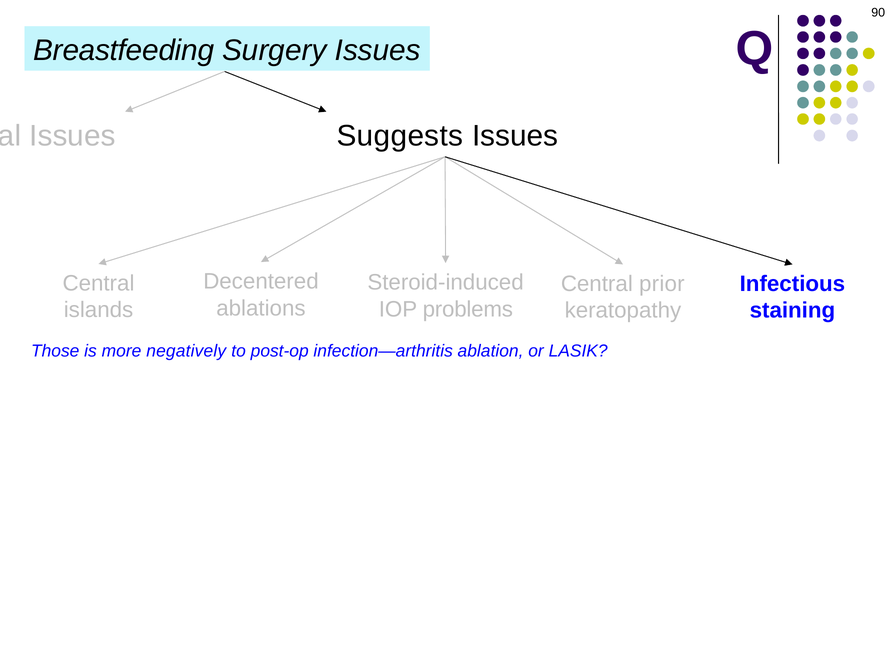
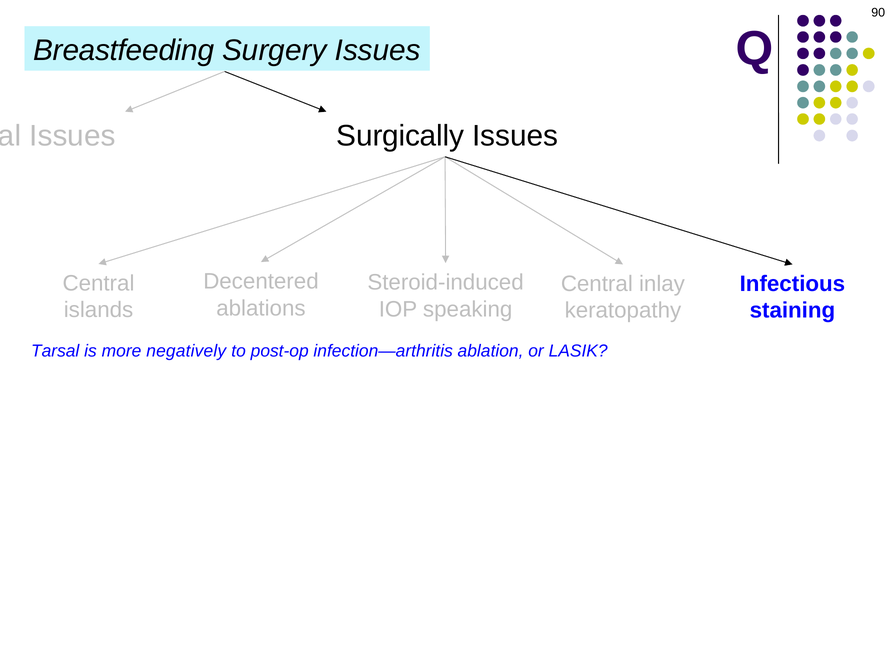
Suggests: Suggests -> Surgically
prior: prior -> inlay
problems: problems -> speaking
Those: Those -> Tarsal
